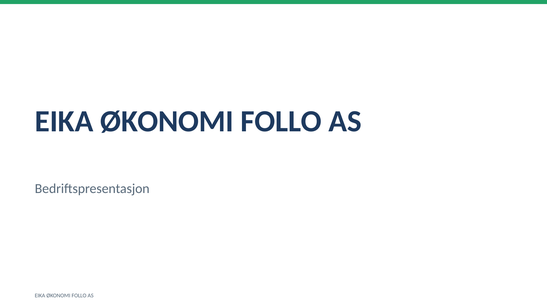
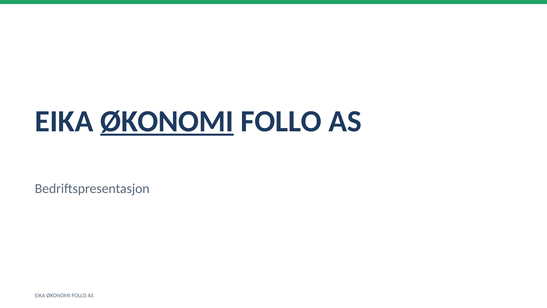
ØKONOMI at (167, 121) underline: none -> present
